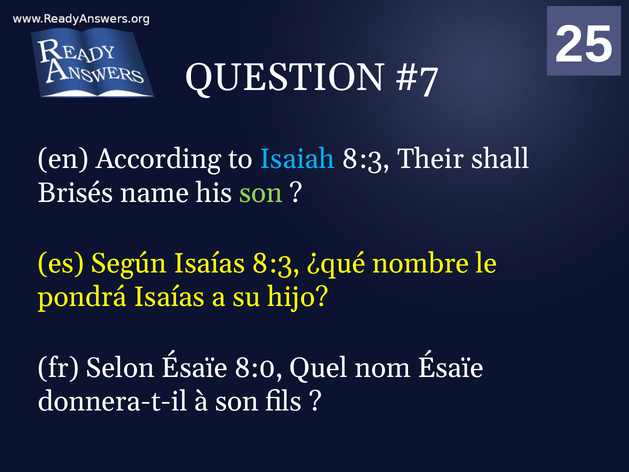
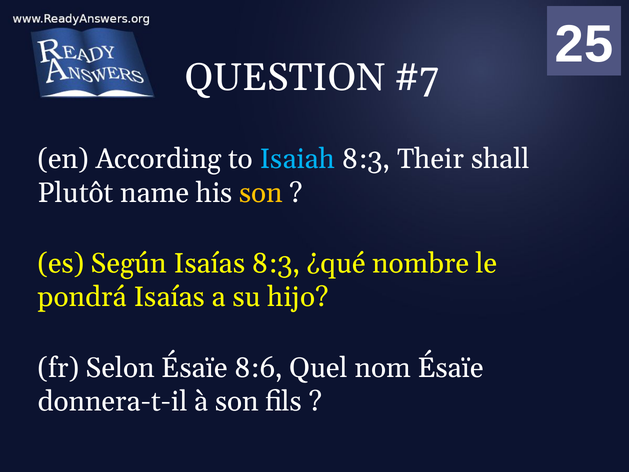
Brisés: Brisés -> Plutôt
son at (261, 193) colour: light green -> yellow
8:0: 8:0 -> 8:6
